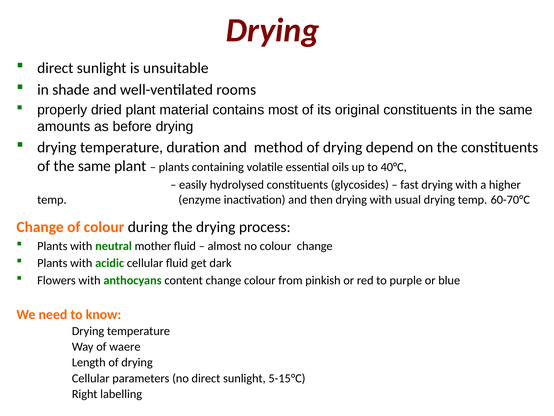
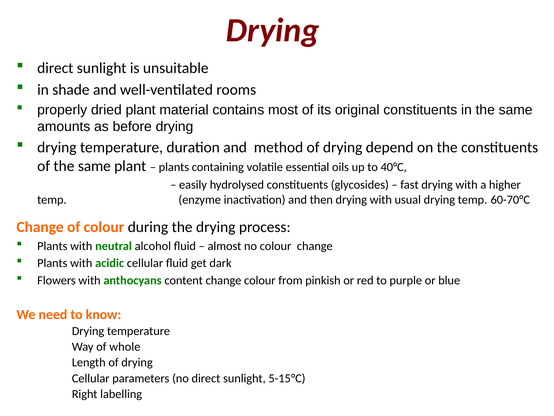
mother: mother -> alcohol
waere: waere -> whole
